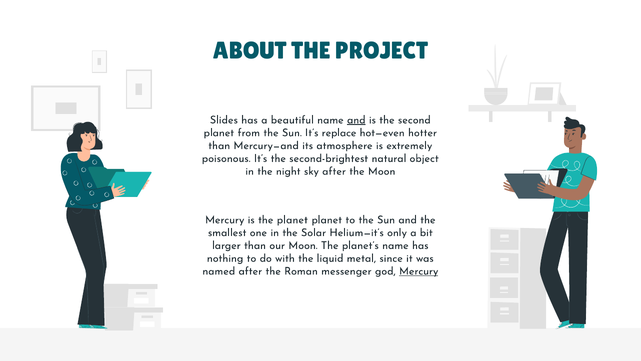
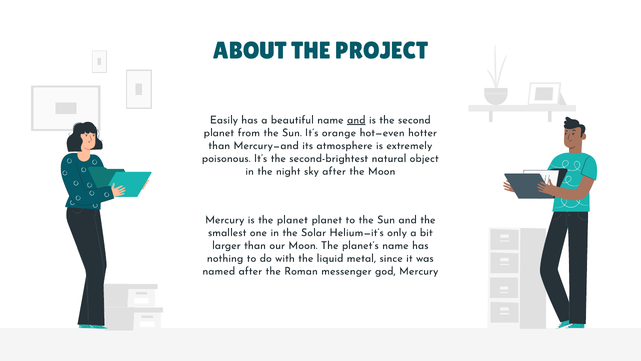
Slides: Slides -> Easily
replace: replace -> orange
Mercury at (419, 271) underline: present -> none
